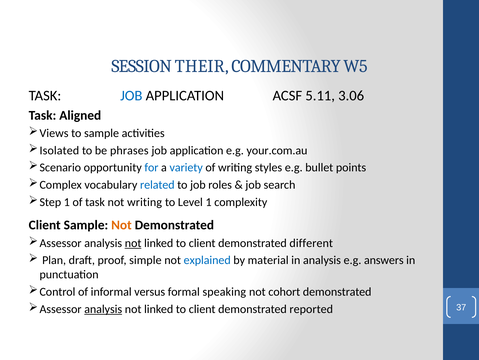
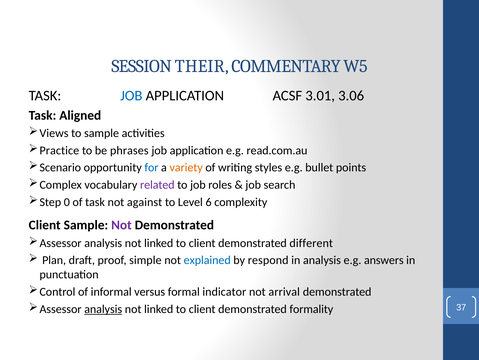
5.11: 5.11 -> 3.01
Isolated: Isolated -> Practice
your.com.au: your.com.au -> read.com.au
variety colour: blue -> orange
related colour: blue -> purple
Step 1: 1 -> 0
not writing: writing -> against
Level 1: 1 -> 6
Not at (121, 225) colour: orange -> purple
not at (133, 243) underline: present -> none
material: material -> respond
speaking: speaking -> indicator
cohort: cohort -> arrival
reported: reported -> formality
